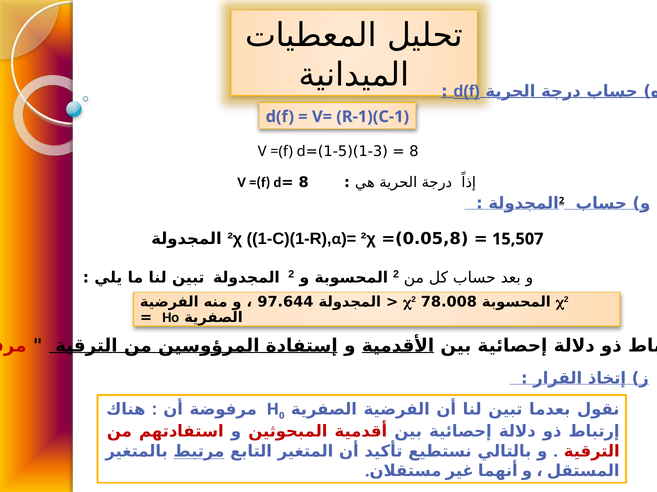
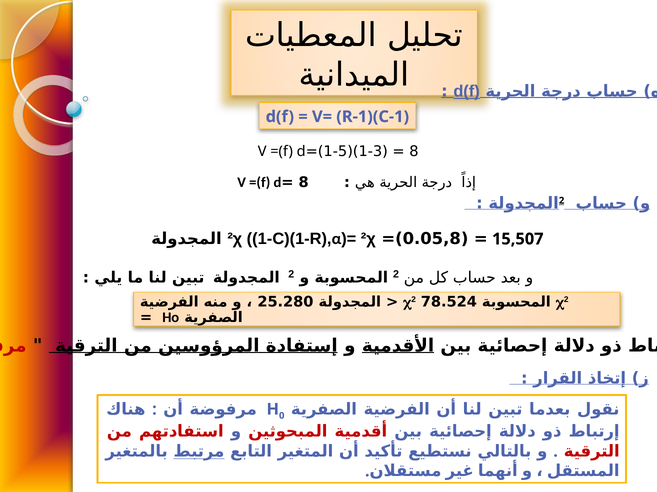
97.644: 97.644 -> 25.280
78.008: 78.008 -> 78.524
